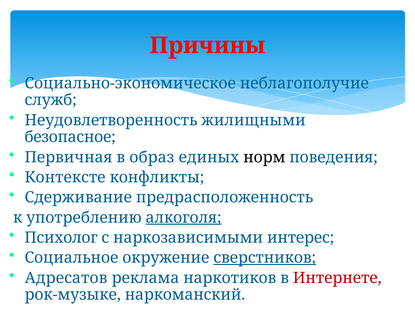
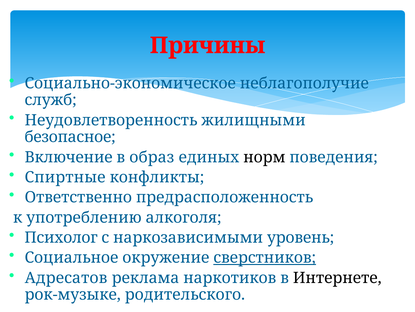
Первичная: Первичная -> Включение
Контексте: Контексте -> Спиртные
Сдерживание: Сдерживание -> Ответственно
алкоголя underline: present -> none
интерес: интерес -> уровень
Интернете colour: red -> black
наркоманский: наркоманский -> родительского
